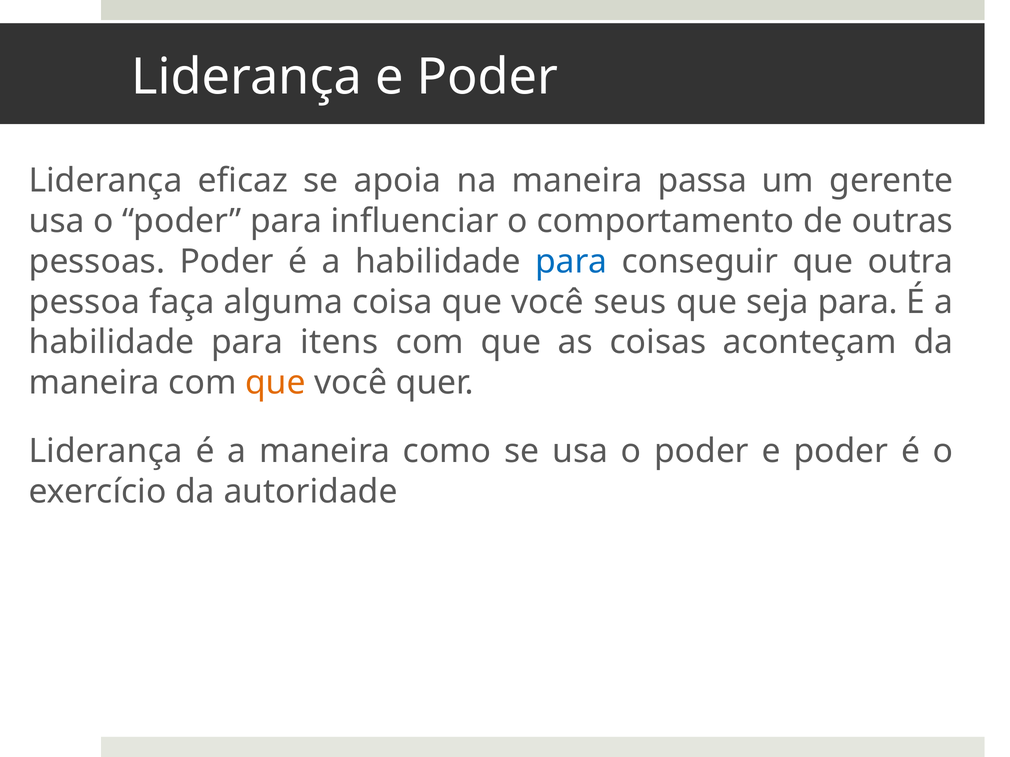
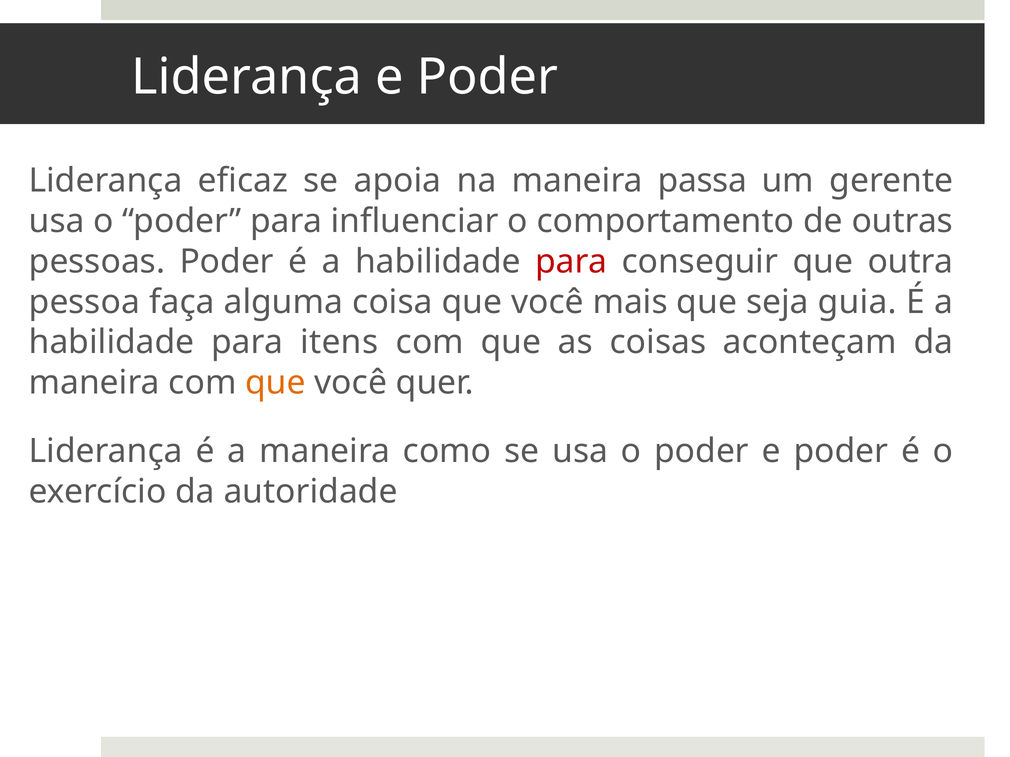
para at (571, 262) colour: blue -> red
seus: seus -> mais
seja para: para -> guia
